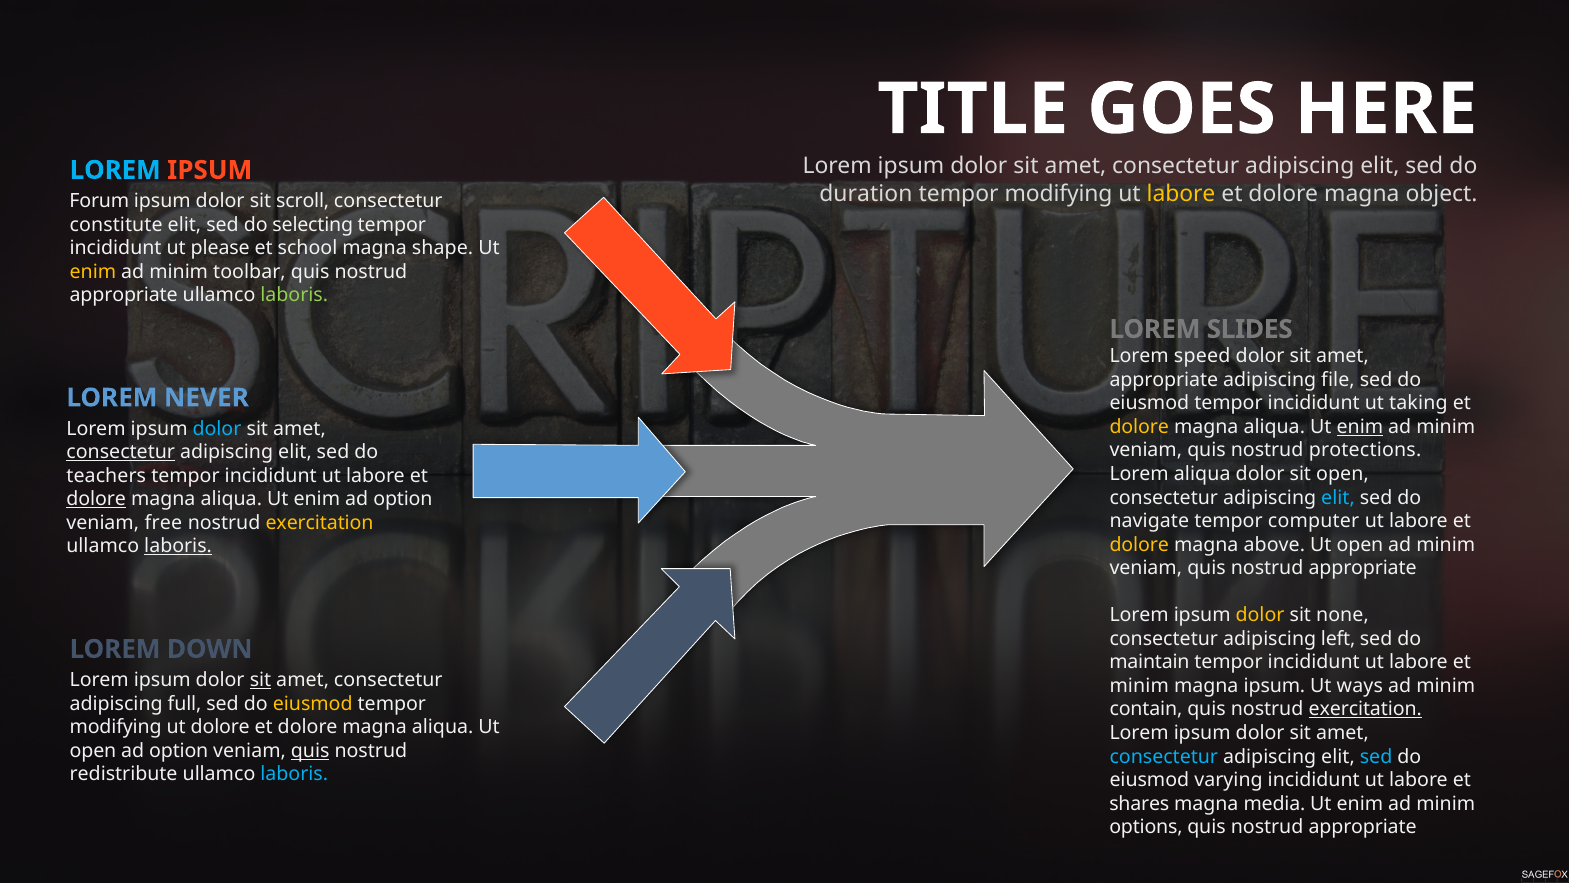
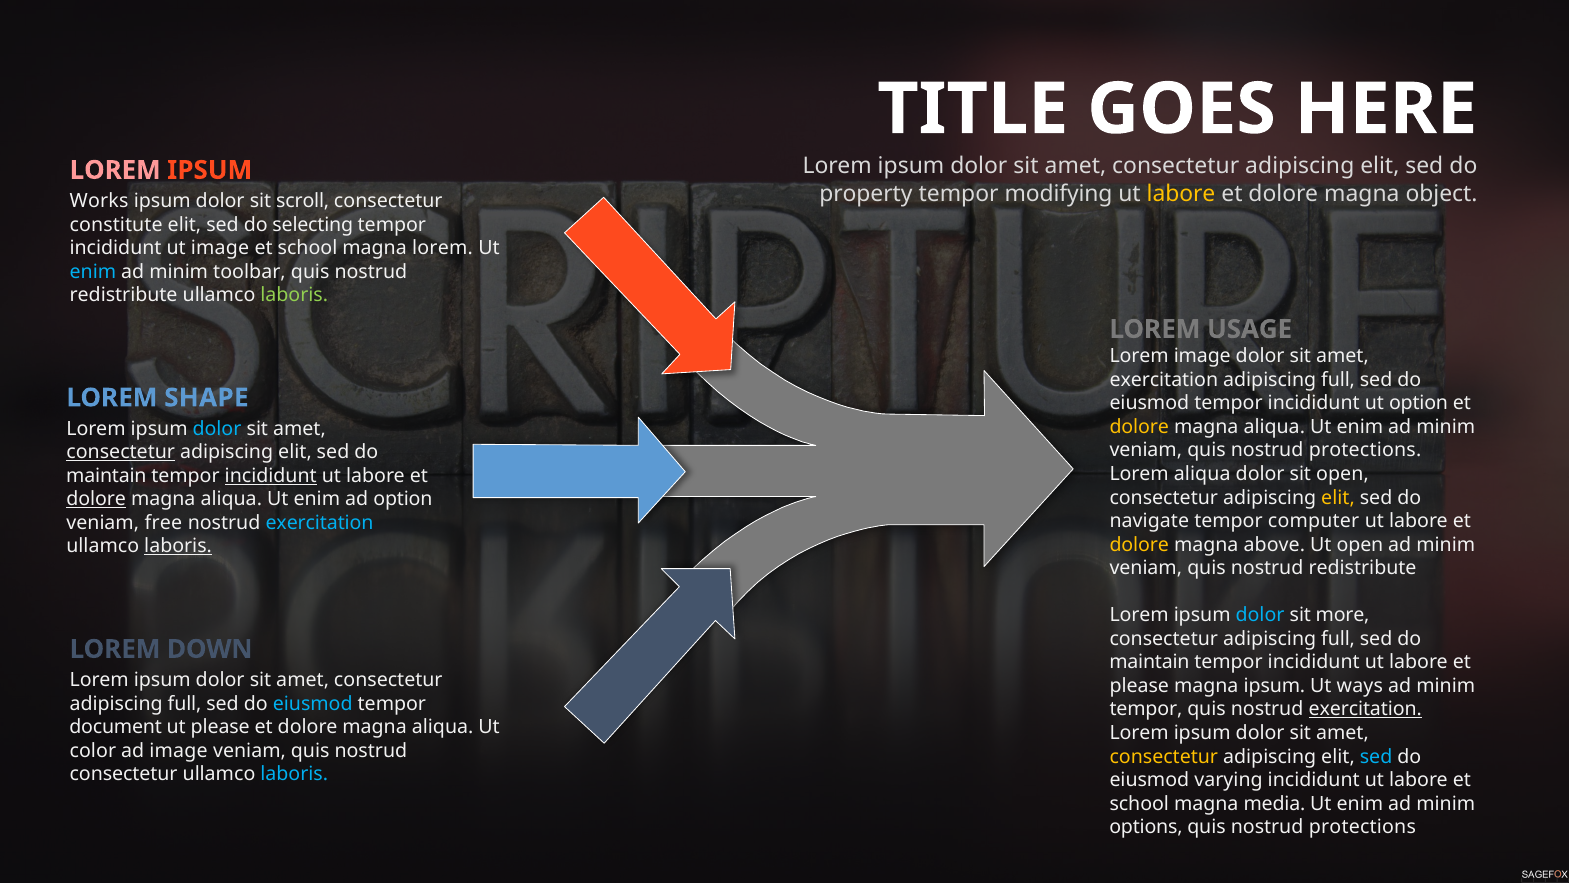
LOREM at (115, 170) colour: light blue -> pink
duration: duration -> property
Forum: Forum -> Works
ut please: please -> image
magna shape: shape -> lorem
enim at (93, 272) colour: yellow -> light blue
appropriate at (124, 295): appropriate -> redistribute
SLIDES: SLIDES -> USAGE
Lorem speed: speed -> image
appropriate at (1164, 380): appropriate -> exercitation
file at (1338, 380): file -> full
NEVER: NEVER -> SHAPE
ut taking: taking -> option
enim at (1360, 427) underline: present -> none
teachers at (106, 476): teachers -> maintain
incididunt at (271, 476) underline: none -> present
elit at (1338, 497) colour: light blue -> yellow
exercitation at (320, 523) colour: yellow -> light blue
veniam quis nostrud appropriate: appropriate -> redistribute
dolor at (1260, 615) colour: yellow -> light blue
none: none -> more
left at (1338, 639): left -> full
sit at (260, 680) underline: present -> none
minim at (1139, 686): minim -> please
eiusmod at (313, 703) colour: yellow -> light blue
contain at (1146, 709): contain -> tempor
modifying at (116, 727): modifying -> document
ut dolore: dolore -> please
open at (93, 750): open -> color
option at (179, 750): option -> image
quis at (310, 750) underline: present -> none
consectetur at (1164, 756) colour: light blue -> yellow
redistribute at (124, 774): redistribute -> consectetur
shares at (1139, 803): shares -> school
appropriate at (1363, 827): appropriate -> protections
